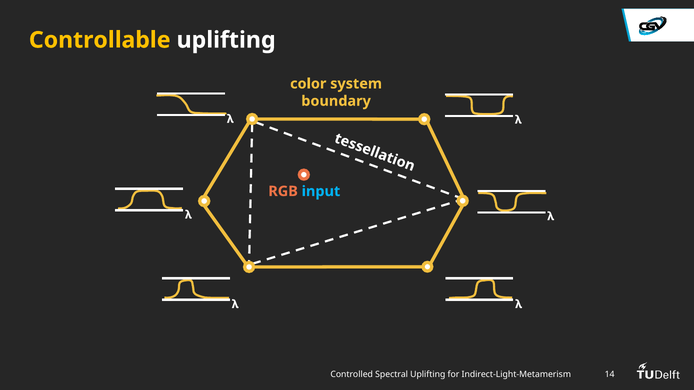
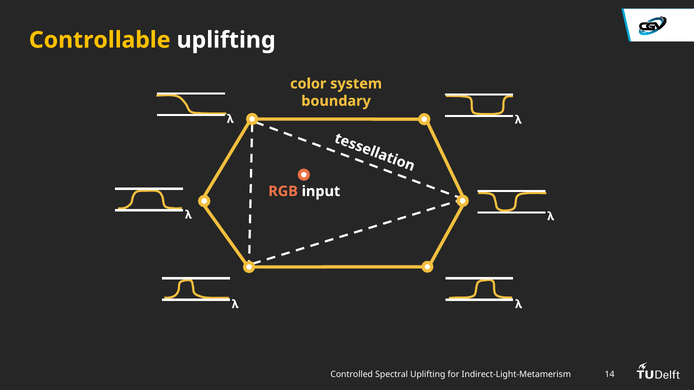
input colour: light blue -> white
